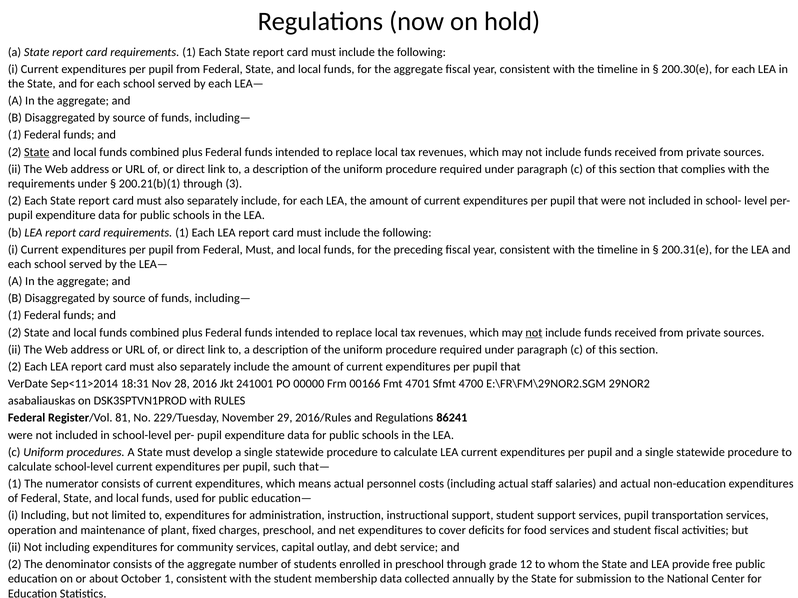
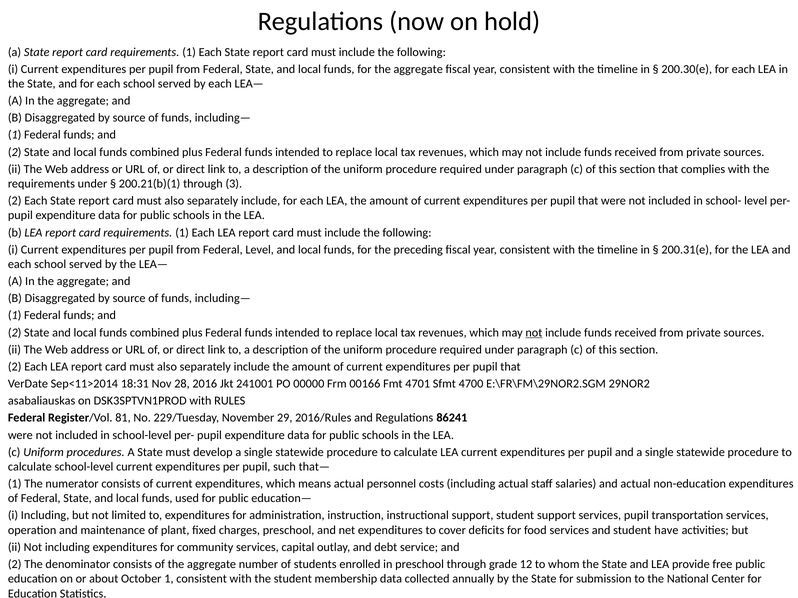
State at (37, 152) underline: present -> none
Federal Must: Must -> Level
student fiscal: fiscal -> have
